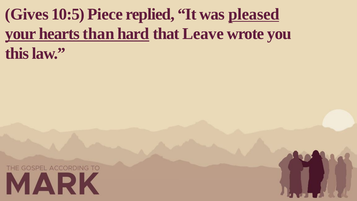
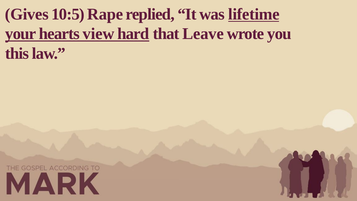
Piece: Piece -> Rape
pleased: pleased -> lifetime
than: than -> view
